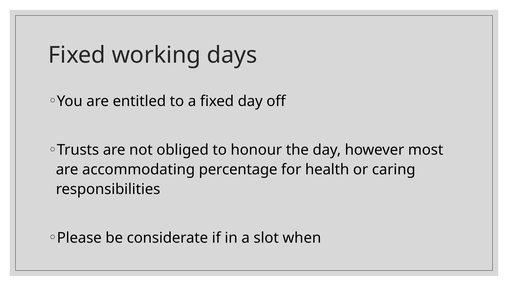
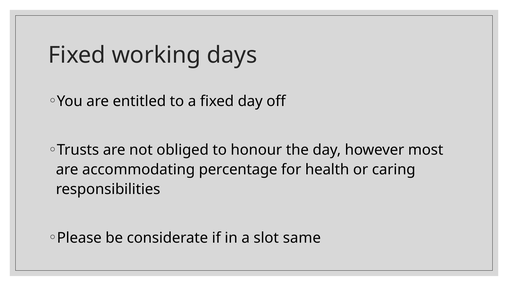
when: when -> same
